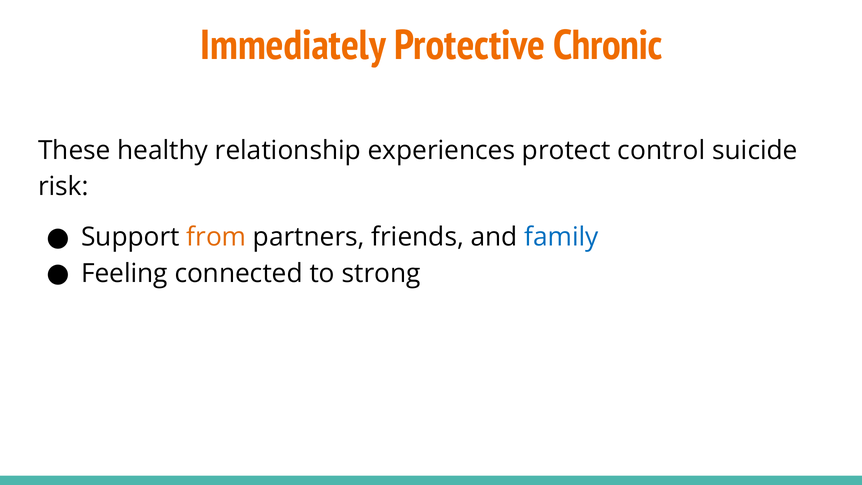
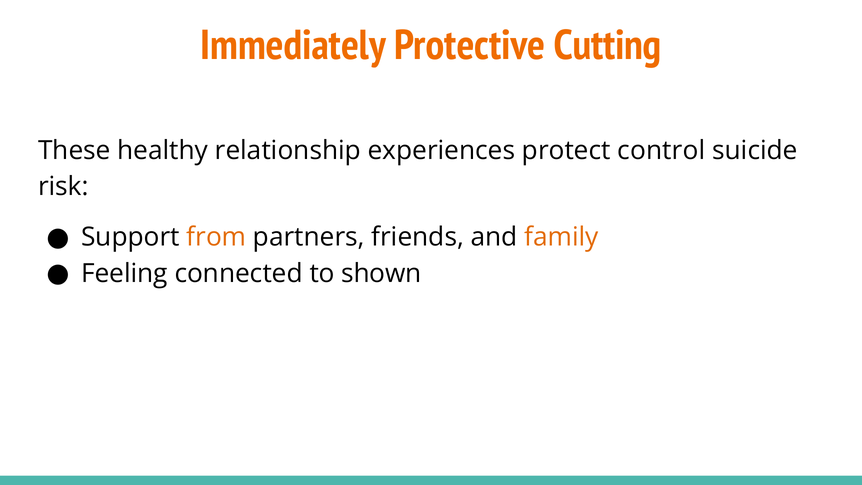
Chronic: Chronic -> Cutting
family colour: blue -> orange
strong: strong -> shown
